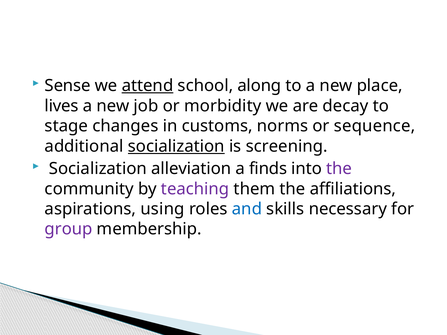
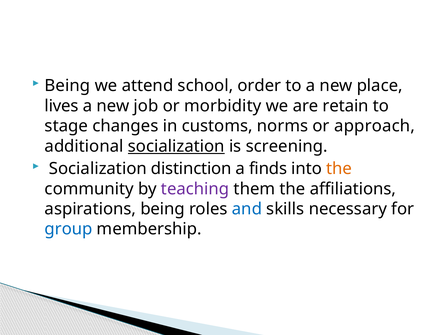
Sense at (68, 86): Sense -> Being
attend underline: present -> none
along: along -> order
decay: decay -> retain
sequence: sequence -> approach
alleviation: alleviation -> distinction
the at (339, 169) colour: purple -> orange
aspirations using: using -> being
group colour: purple -> blue
